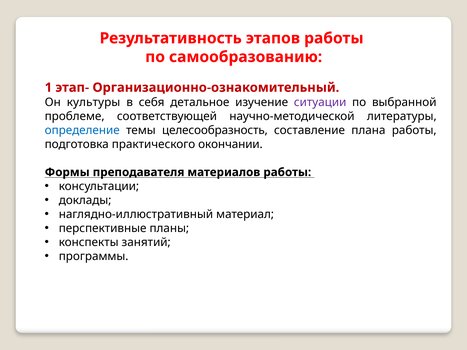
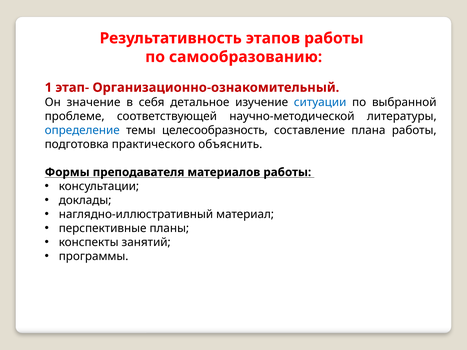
культуры: культуры -> значение
ситуации colour: purple -> blue
окончании: окончании -> объяснить
